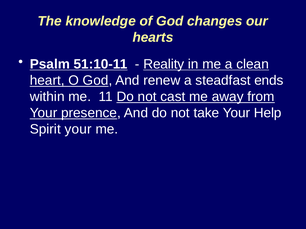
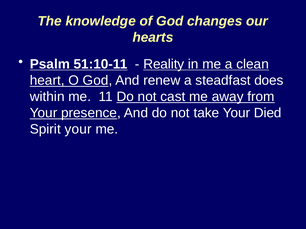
ends: ends -> does
Help: Help -> Died
